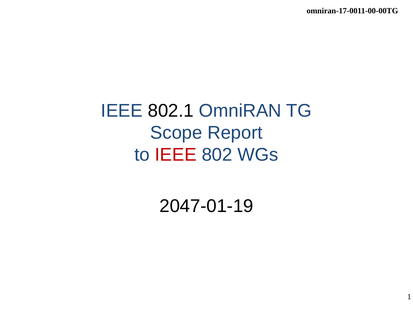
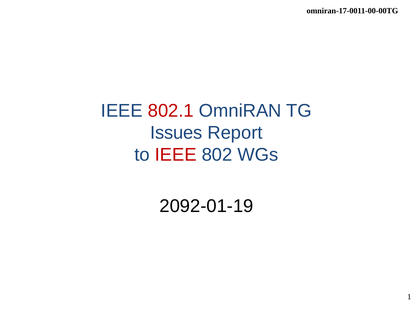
802.1 colour: black -> red
Scope: Scope -> Issues
2047-01-19: 2047-01-19 -> 2092-01-19
